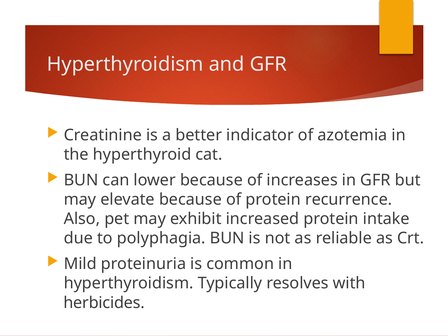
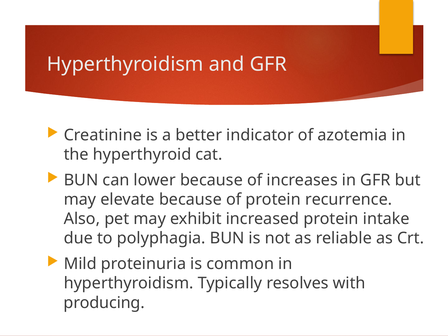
herbicides: herbicides -> producing
